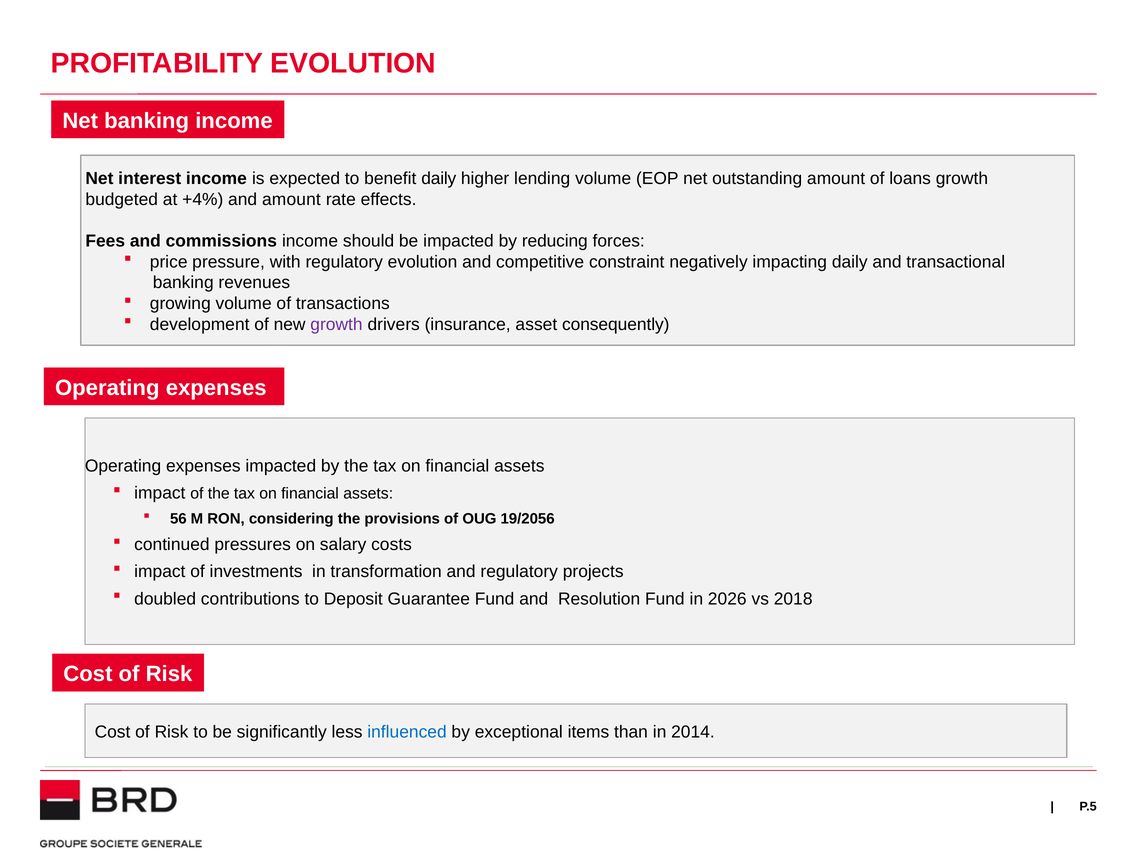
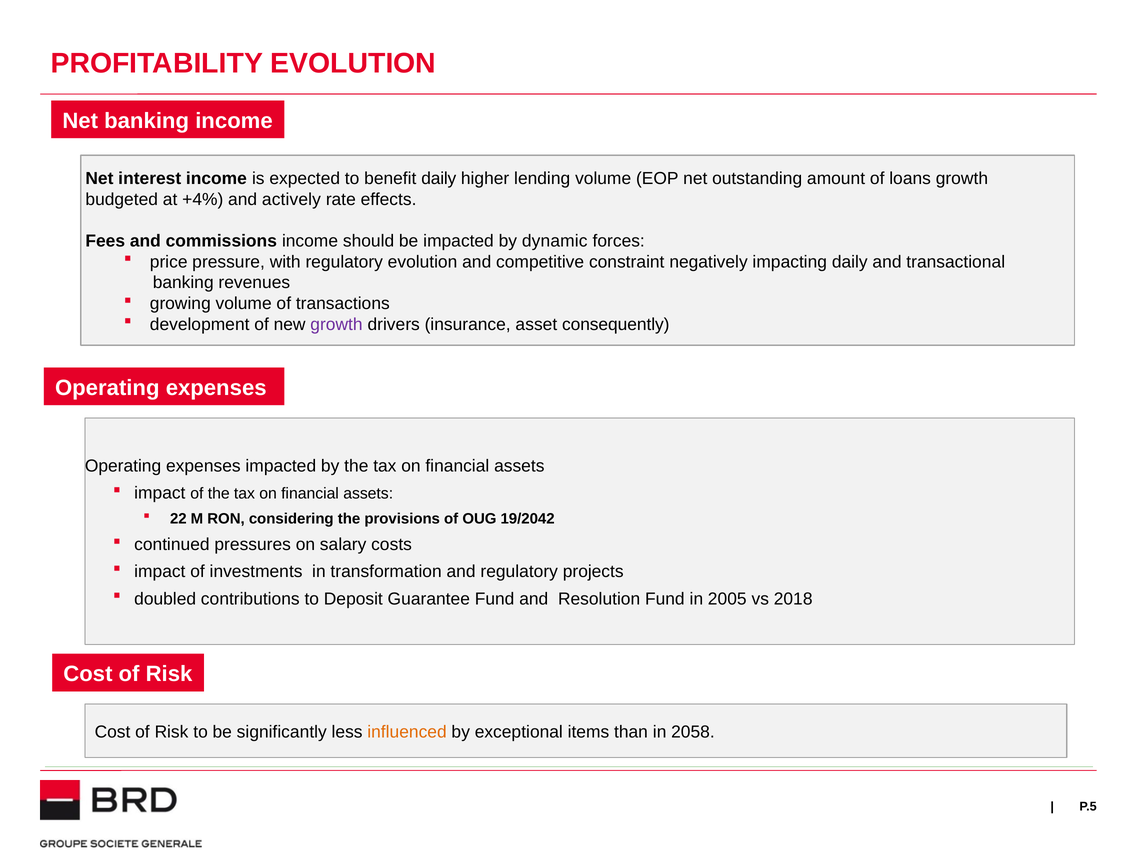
and amount: amount -> actively
reducing: reducing -> dynamic
56: 56 -> 22
19/2056: 19/2056 -> 19/2042
2026: 2026 -> 2005
influenced colour: blue -> orange
2014: 2014 -> 2058
